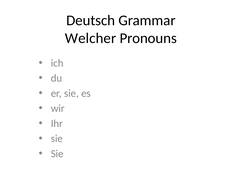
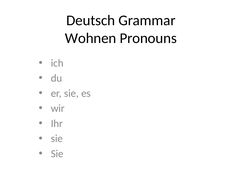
Welcher: Welcher -> Wohnen
